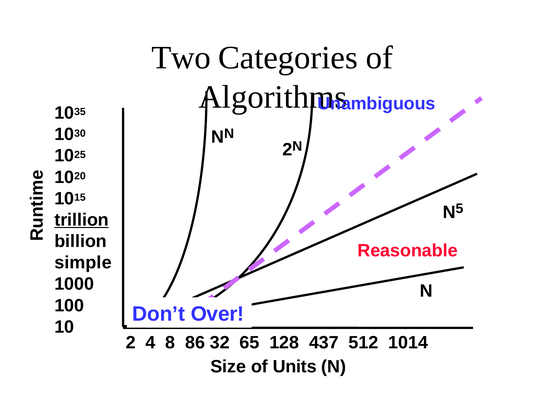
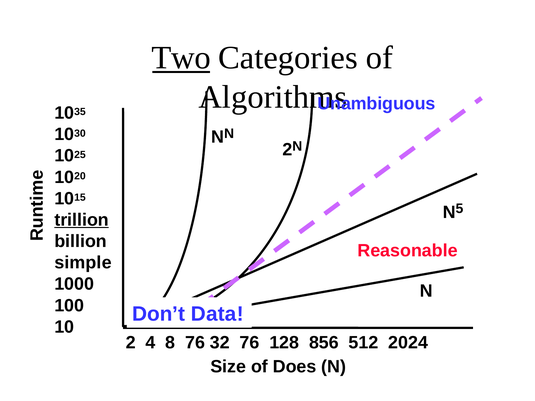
Two underline: none -> present
Over: Over -> Data
8 86: 86 -> 76
32 65: 65 -> 76
437: 437 -> 856
1014: 1014 -> 2024
Units: Units -> Does
